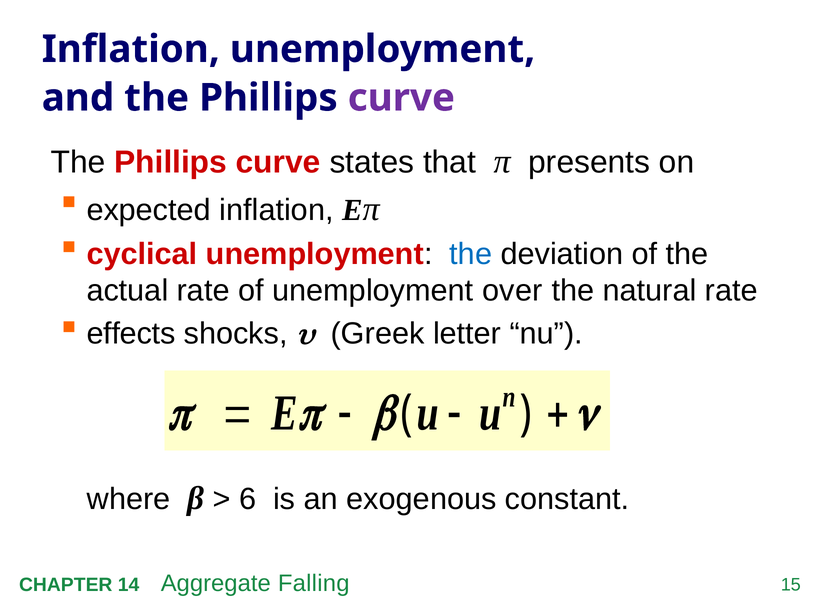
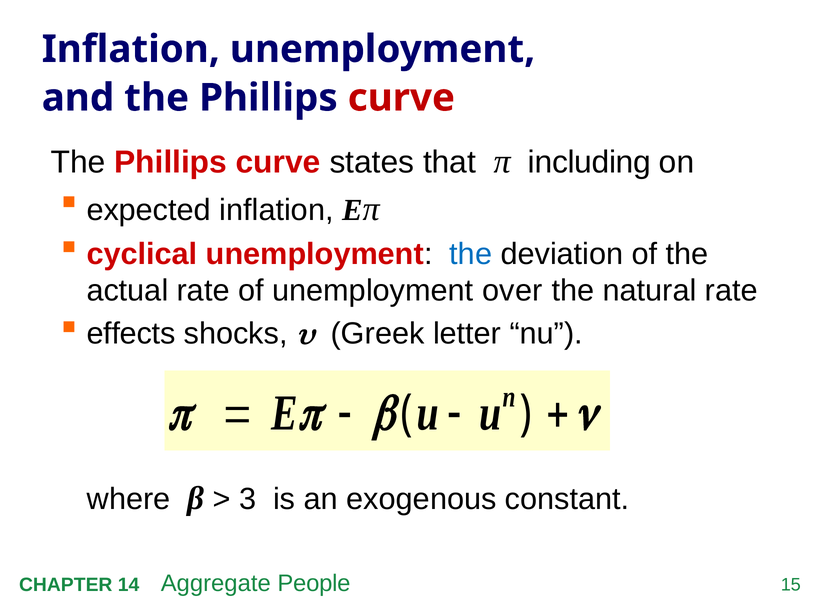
curve at (401, 98) colour: purple -> red
presents: presents -> including
6: 6 -> 3
Falling: Falling -> People
